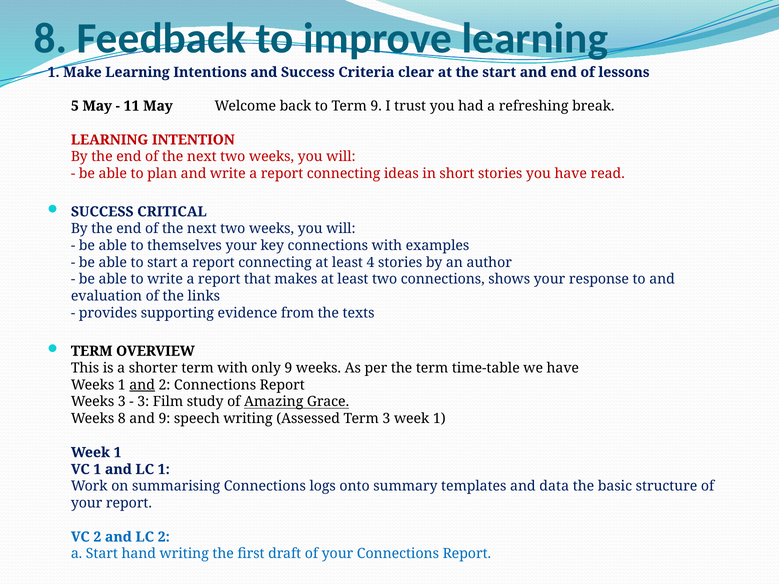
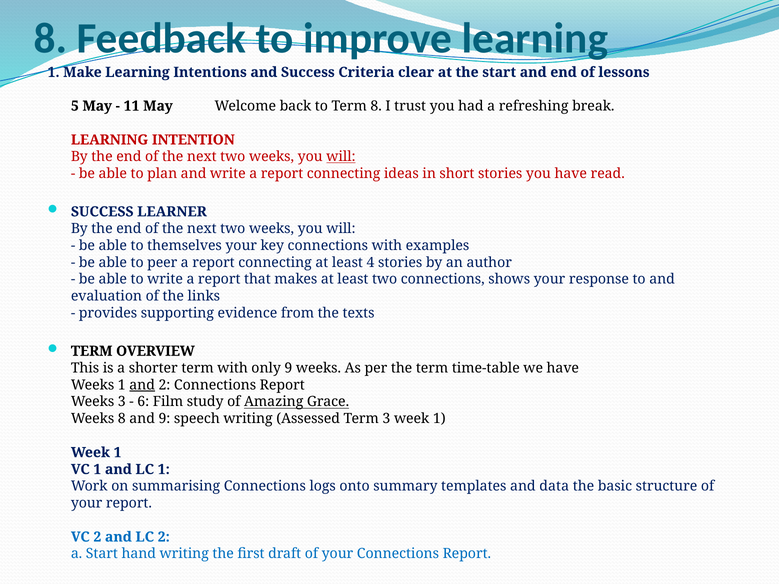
Term 9: 9 -> 8
will at (341, 157) underline: none -> present
CRITICAL: CRITICAL -> LEARNER
to start: start -> peer
3 at (143, 402): 3 -> 6
